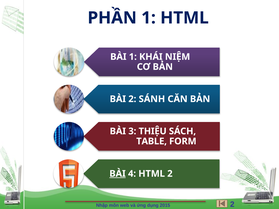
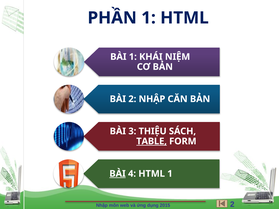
2 SÁNH: SÁNH -> NHẬP
TABLE underline: none -> present
HTML 2: 2 -> 1
